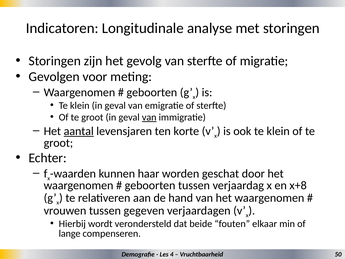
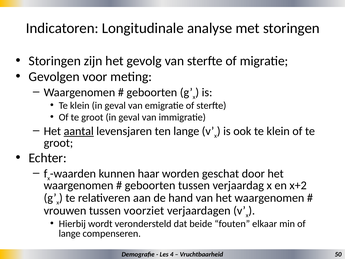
van at (149, 117) underline: present -> none
ten korte: korte -> lange
x+8: x+8 -> x+2
gegeven: gegeven -> voorziet
